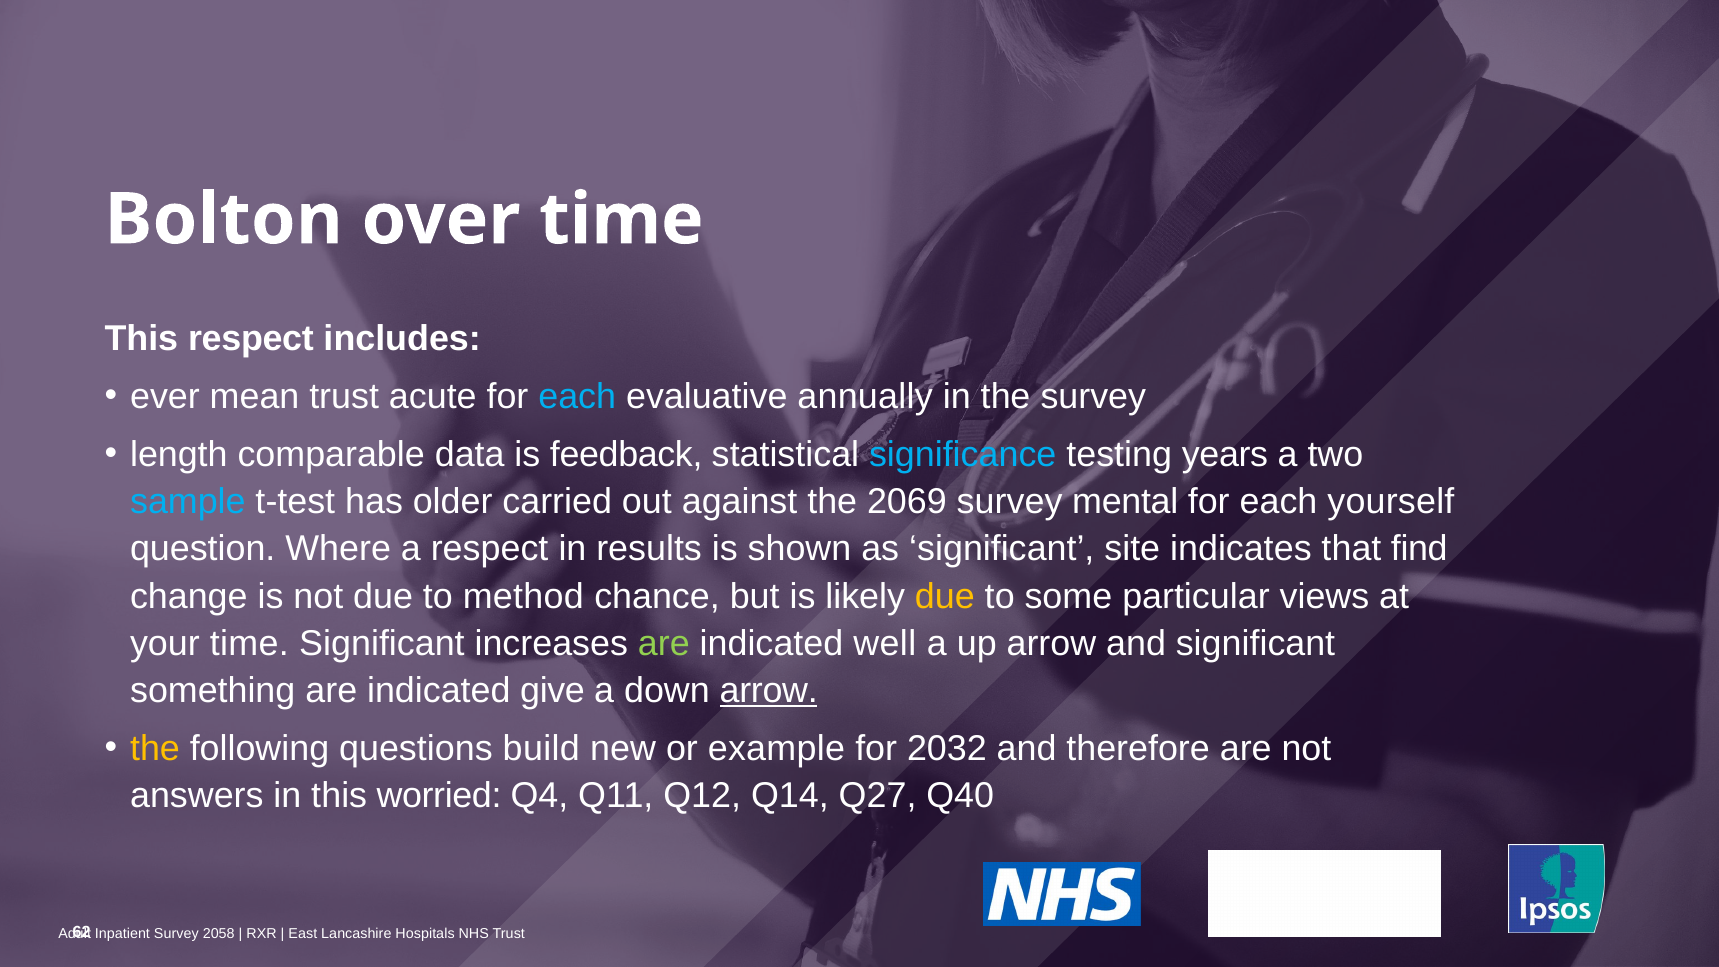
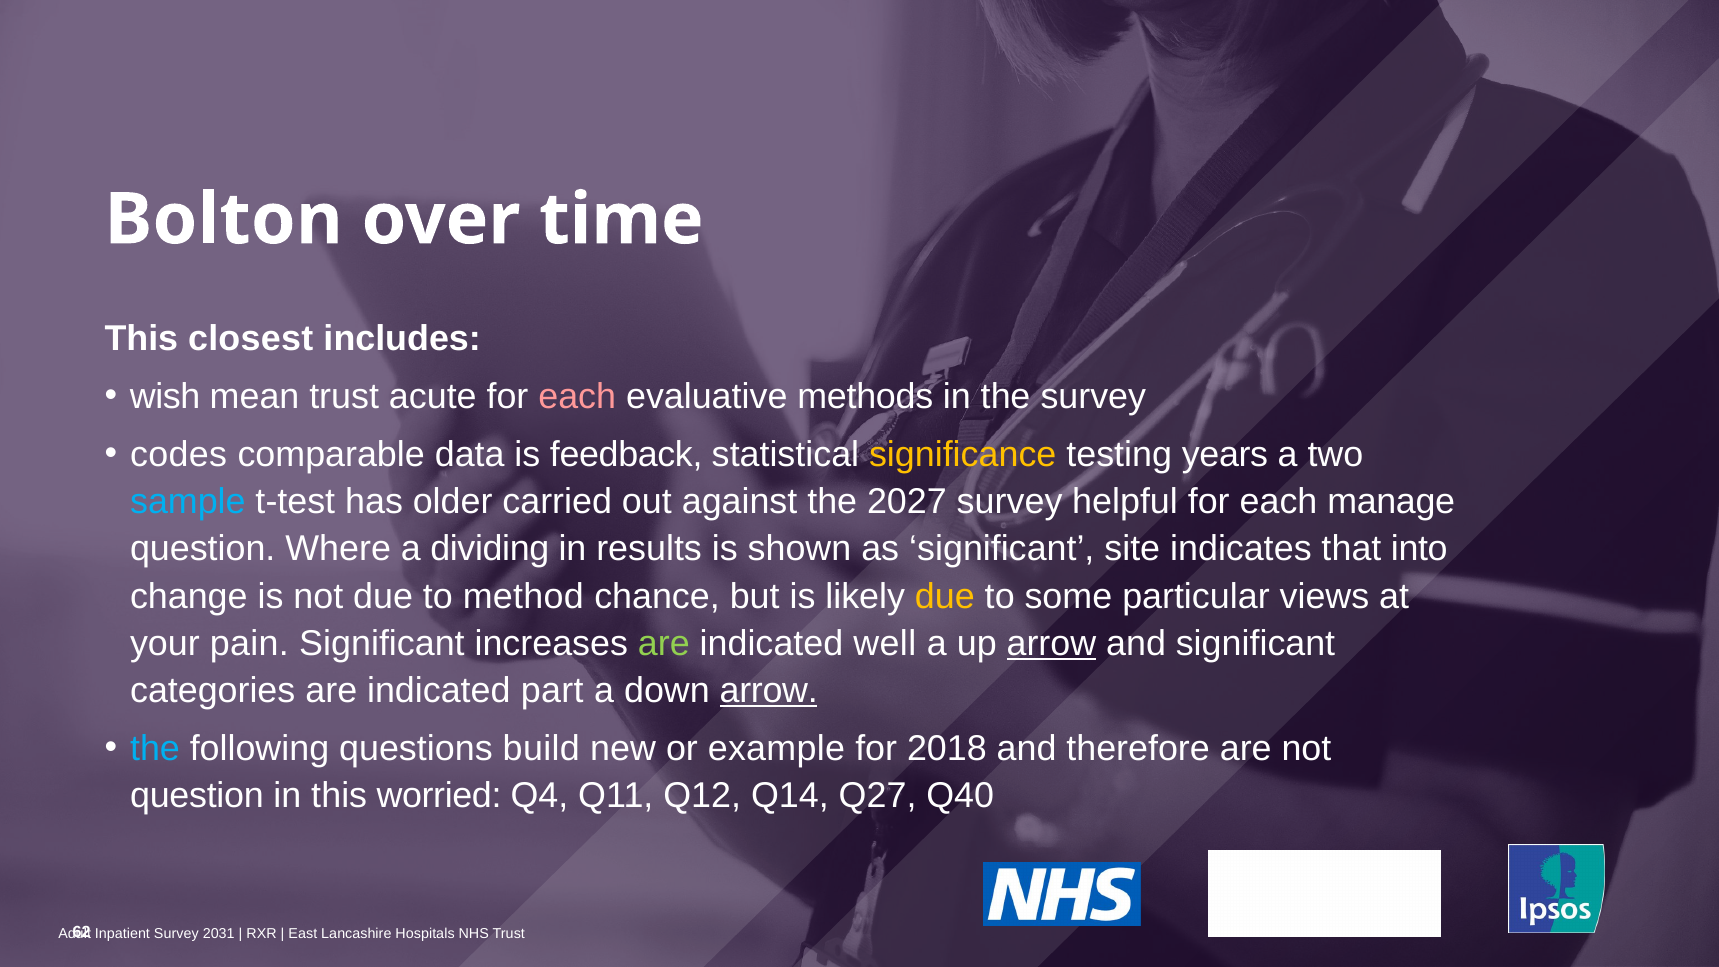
This respect: respect -> closest
ever: ever -> wish
each at (577, 397) colour: light blue -> pink
annually: annually -> methods
length: length -> codes
significance colour: light blue -> yellow
2069: 2069 -> 2027
mental: mental -> helpful
yourself: yourself -> manage
a respect: respect -> dividing
find: find -> into
your time: time -> pain
arrow at (1051, 644) underline: none -> present
something: something -> categories
give: give -> part
the at (155, 749) colour: yellow -> light blue
2032: 2032 -> 2018
answers at (197, 796): answers -> question
2058: 2058 -> 2031
